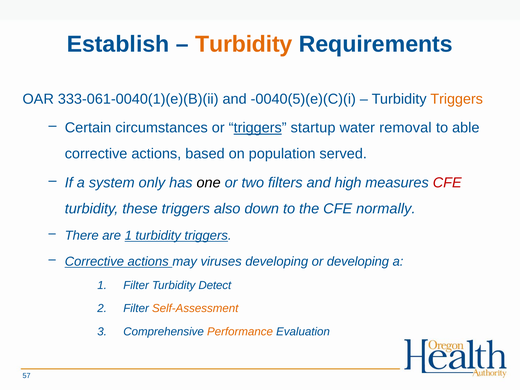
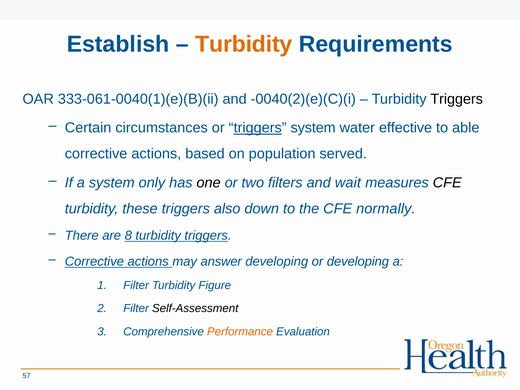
-0040(5)(e)(C)(i: -0040(5)(e)(C)(i -> -0040(2)(e)(C)(i
Triggers at (457, 99) colour: orange -> black
triggers startup: startup -> system
removal: removal -> effective
high: high -> wait
CFE at (447, 183) colour: red -> black
are 1: 1 -> 8
viruses: viruses -> answer
Detect: Detect -> Figure
Self-Assessment colour: orange -> black
